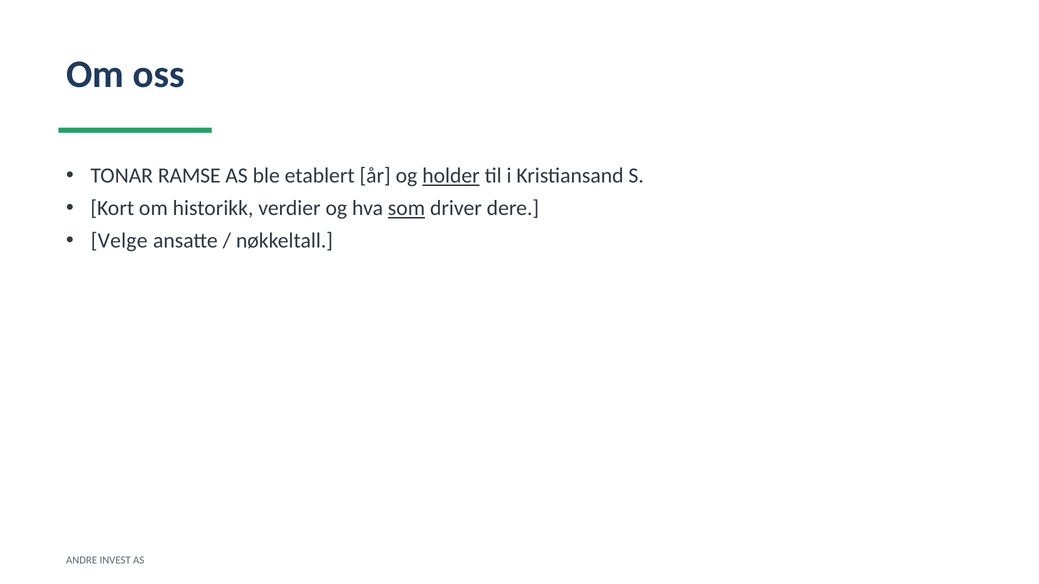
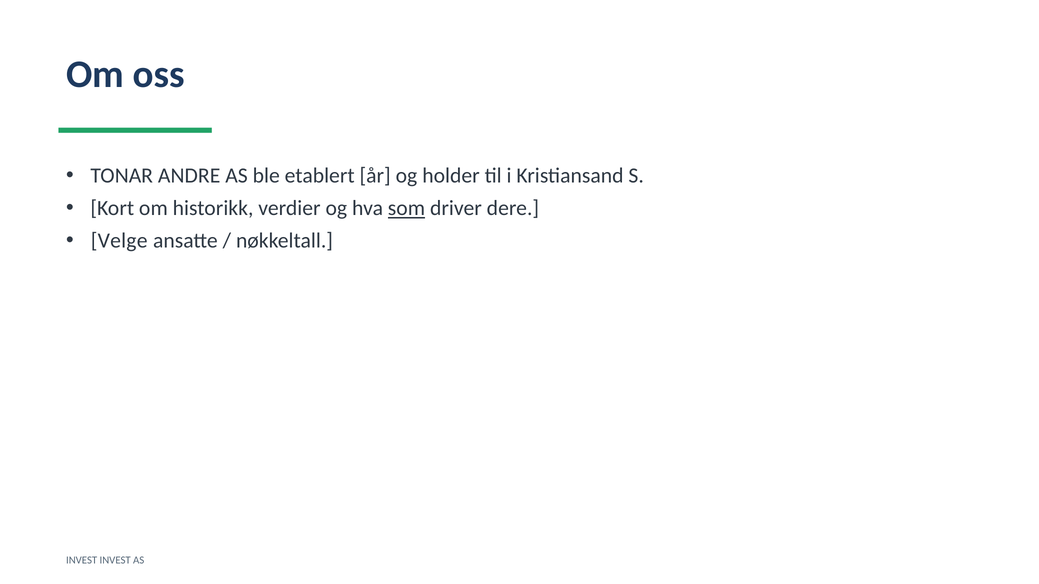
RAMSE: RAMSE -> ANDRE
holder underline: present -> none
ANDRE at (82, 561): ANDRE -> INVEST
